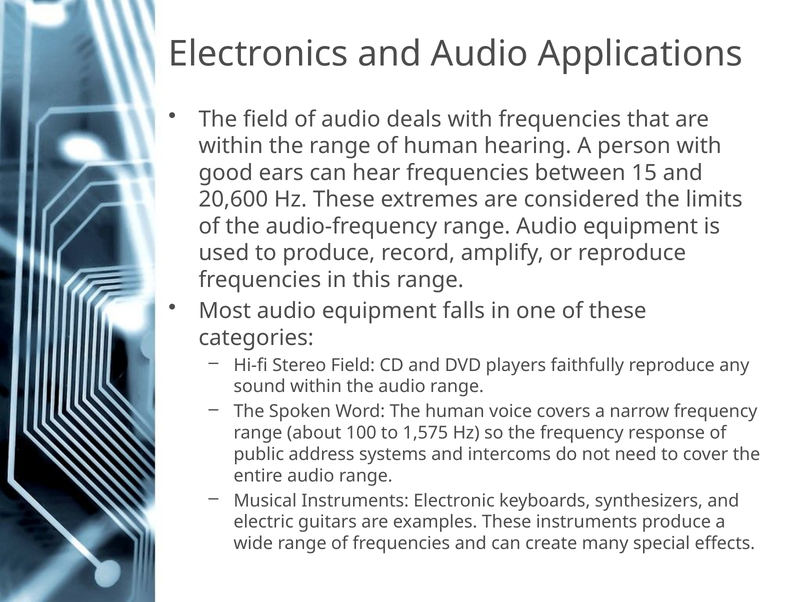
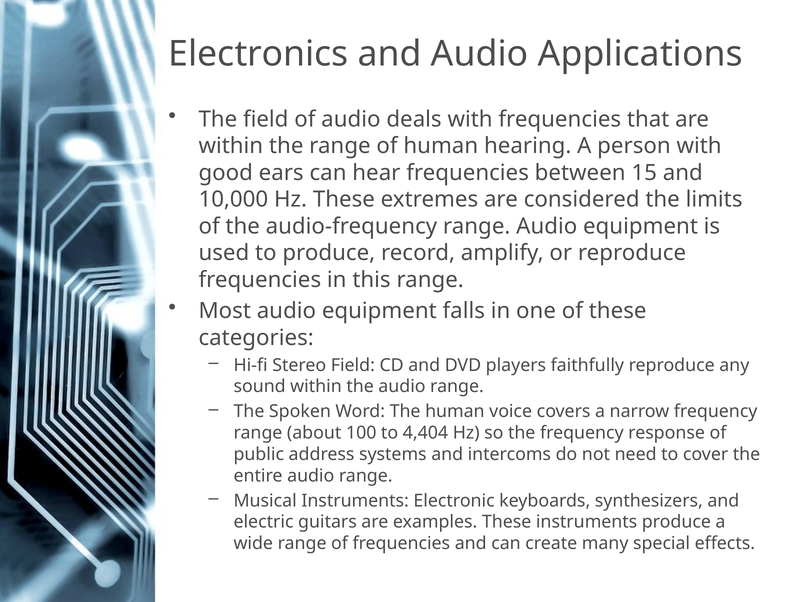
20,600: 20,600 -> 10,000
1,575: 1,575 -> 4,404
